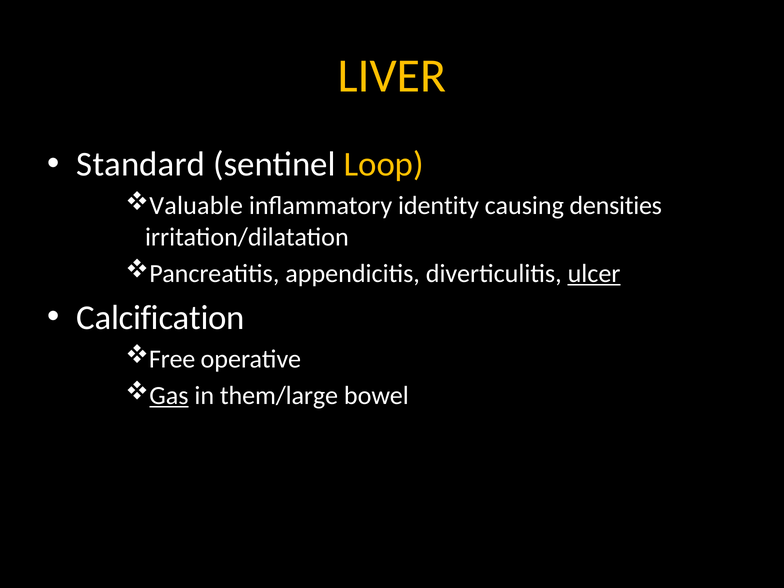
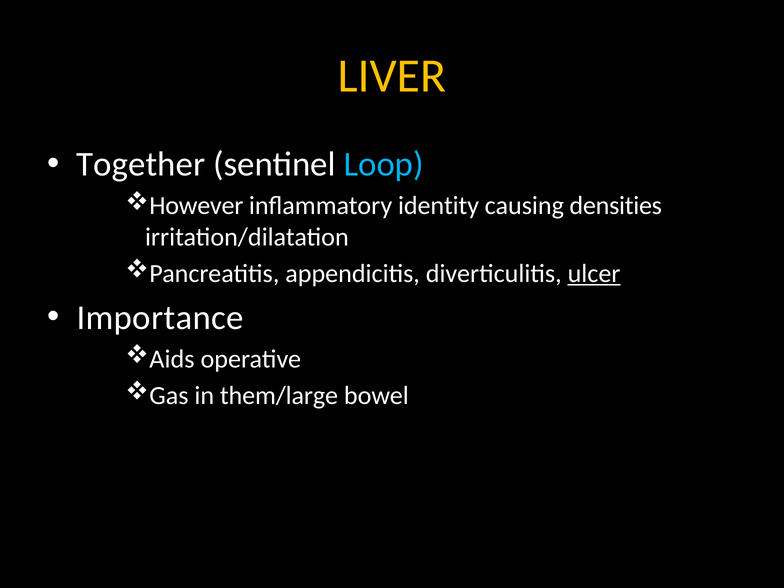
Standard: Standard -> Together
Loop colour: yellow -> light blue
Valuable: Valuable -> However
Calcification: Calcification -> Importance
Free: Free -> Aids
Gas underline: present -> none
